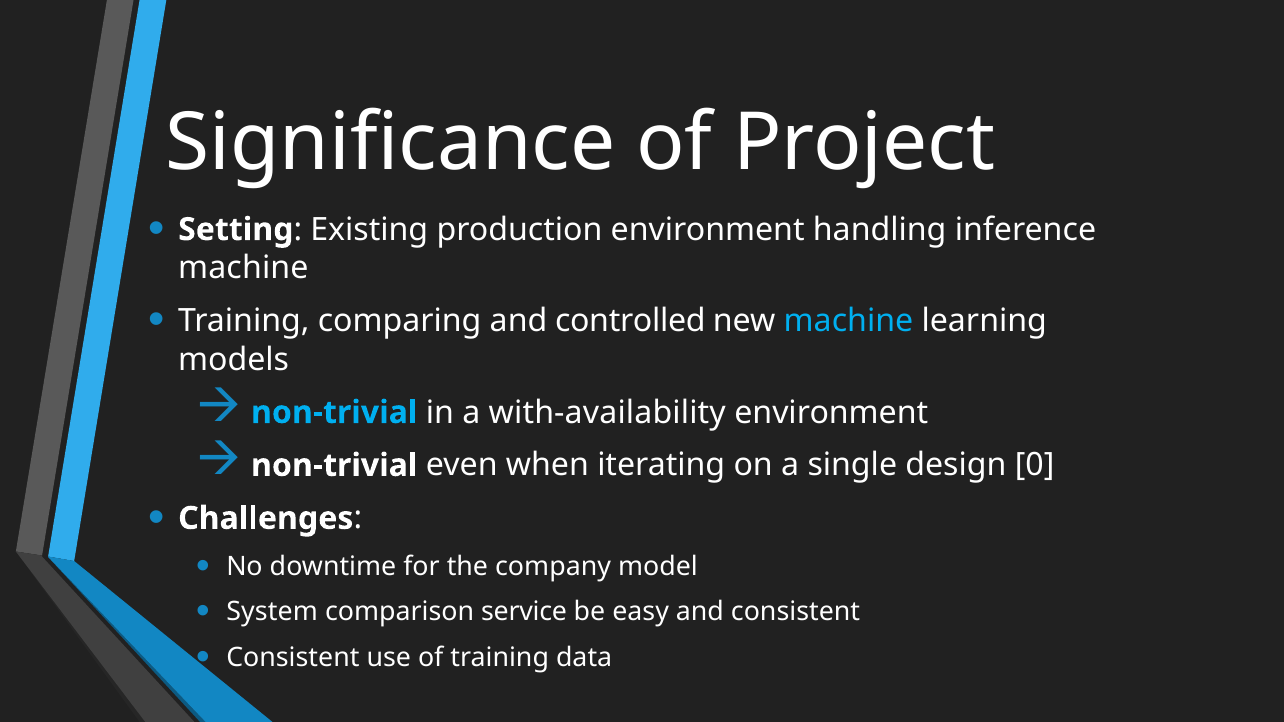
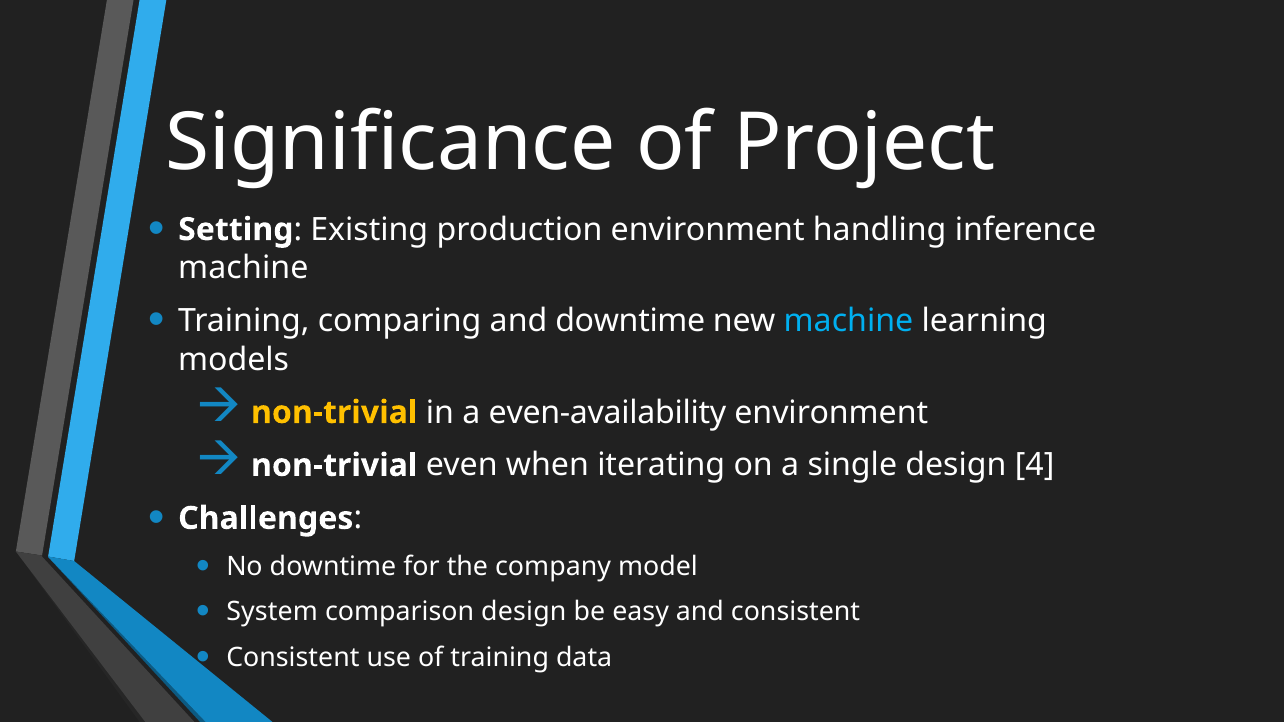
and controlled: controlled -> downtime
non-trivial at (334, 413) colour: light blue -> yellow
with-availability: with-availability -> even-availability
0: 0 -> 4
comparison service: service -> design
